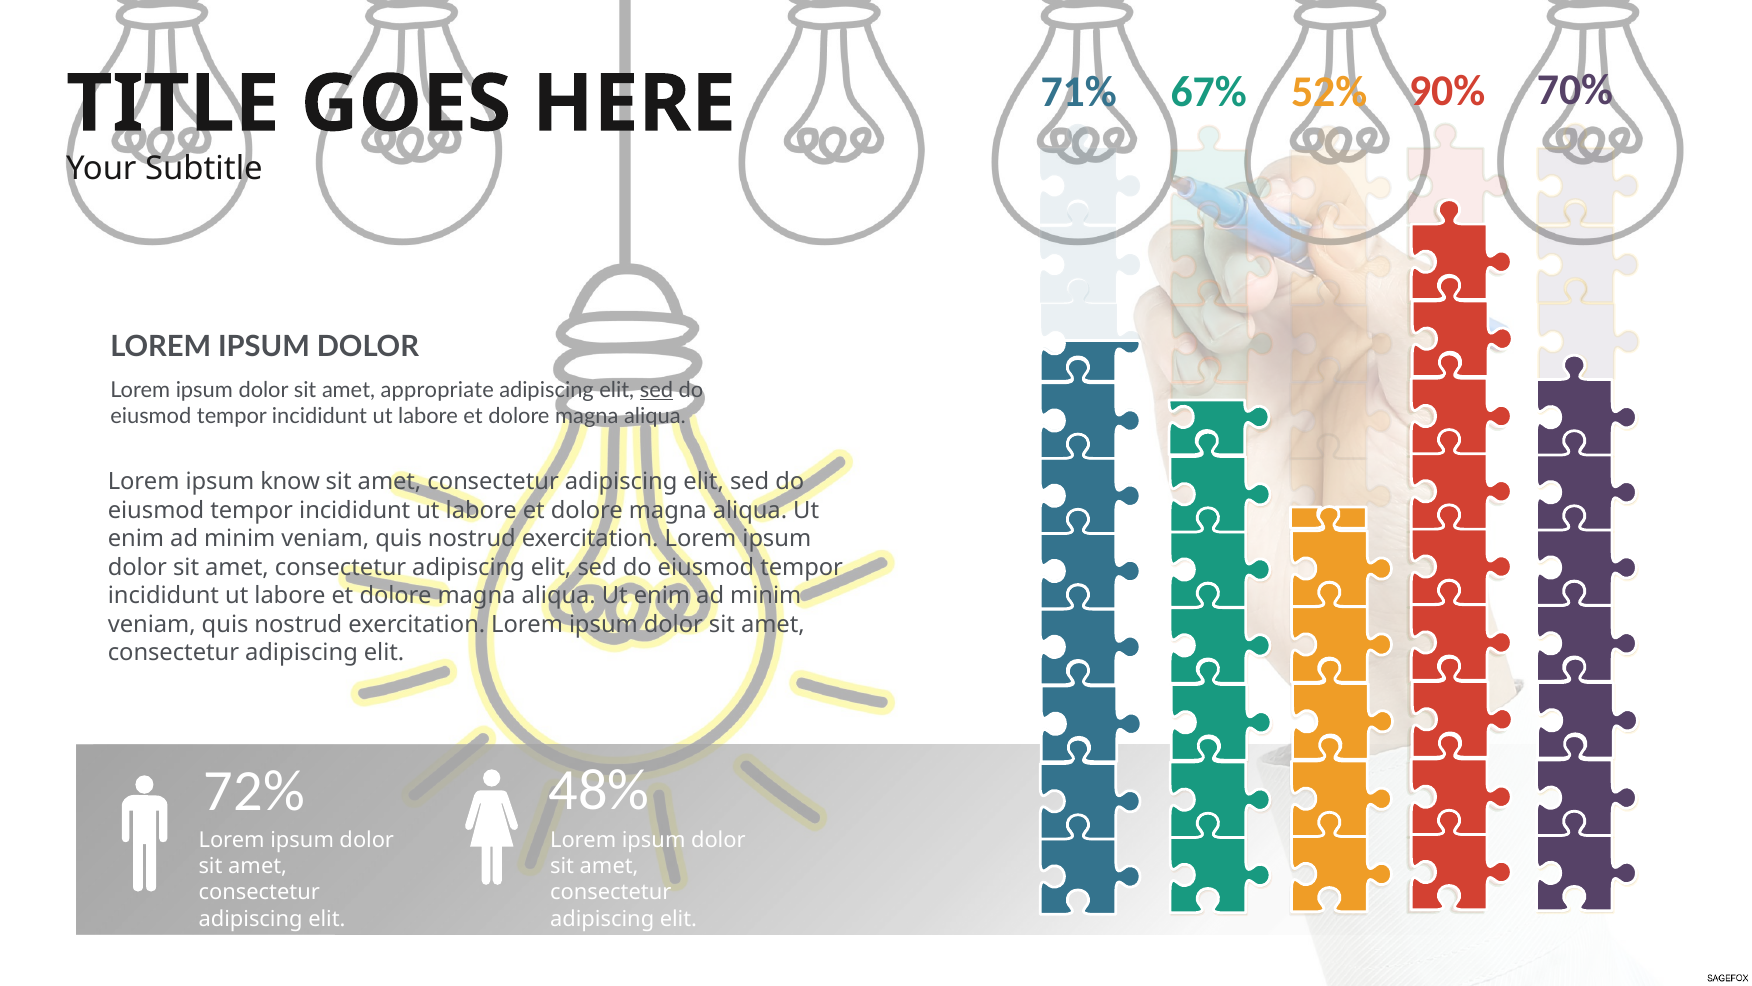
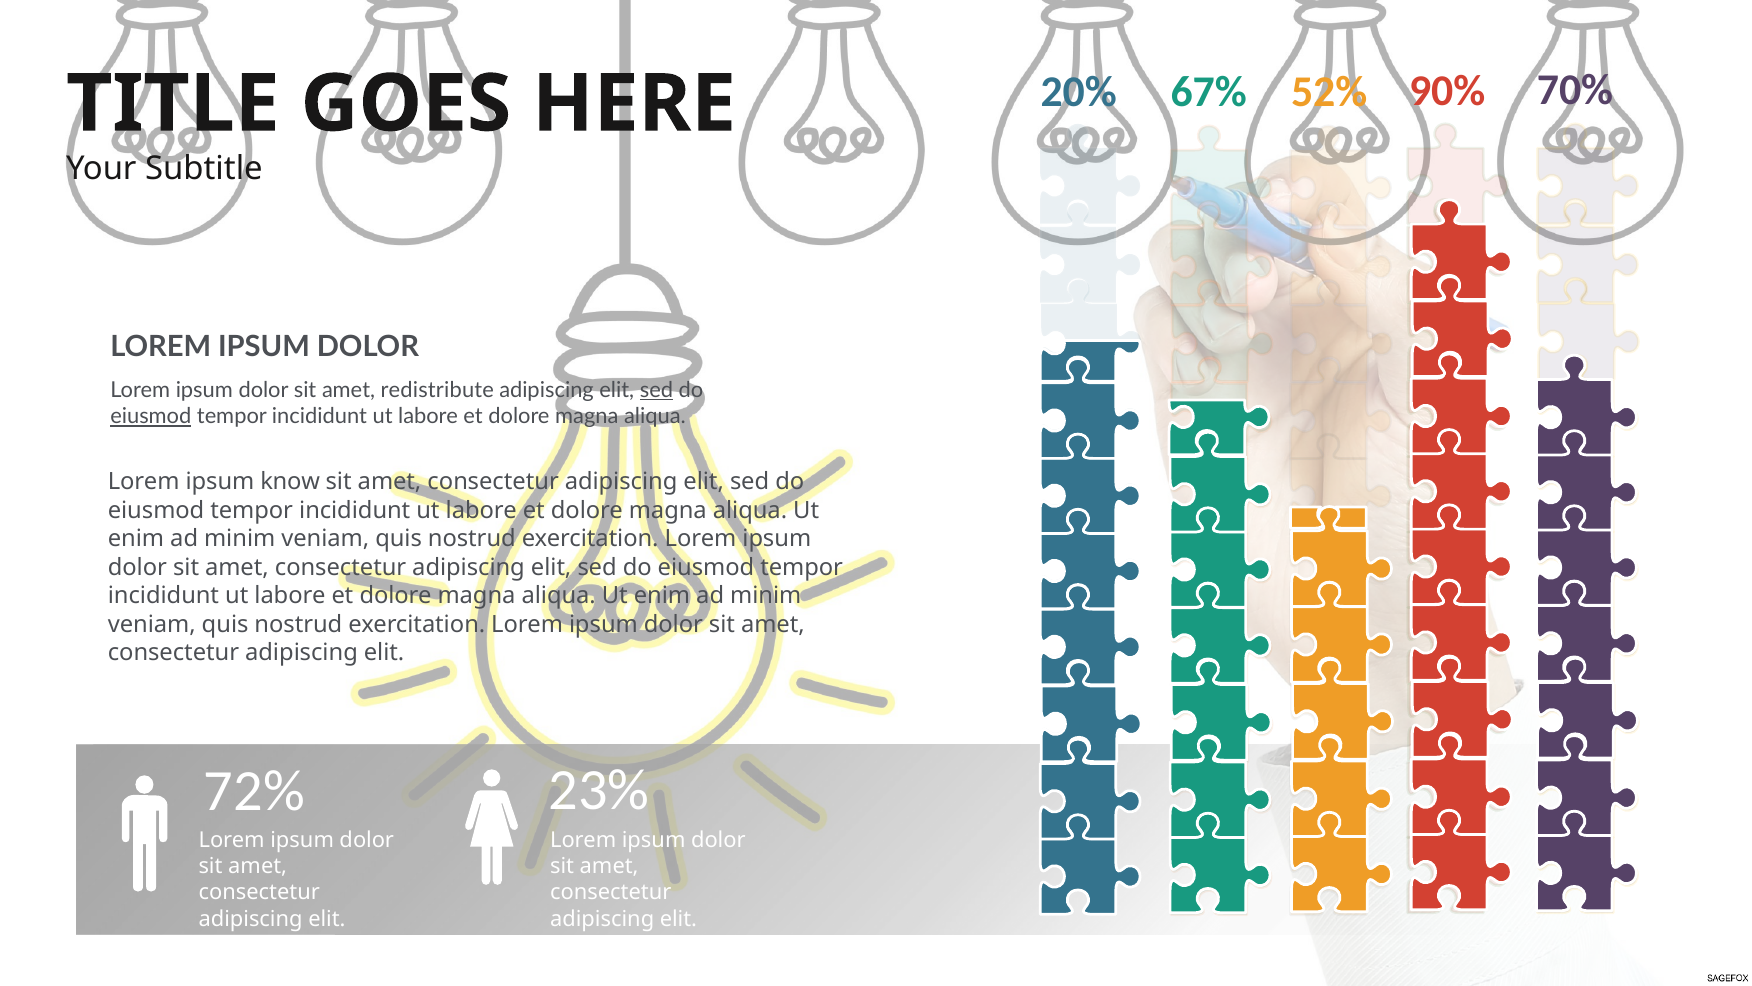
71%: 71% -> 20%
appropriate: appropriate -> redistribute
eiusmod at (151, 416) underline: none -> present
48%: 48% -> 23%
